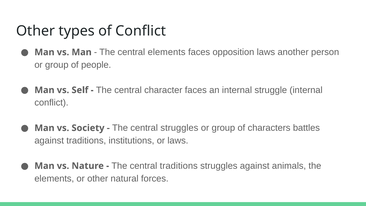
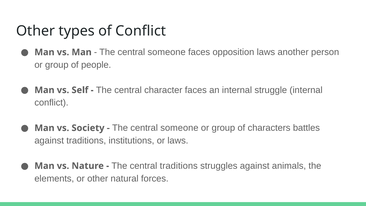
elements at (167, 52): elements -> someone
struggles at (179, 128): struggles -> someone
